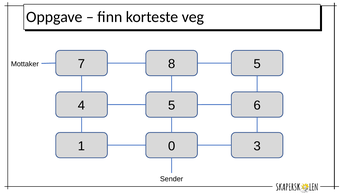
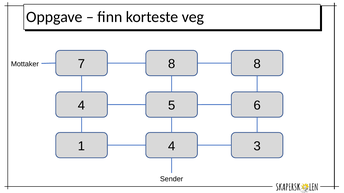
7 5: 5 -> 8
1 0: 0 -> 4
